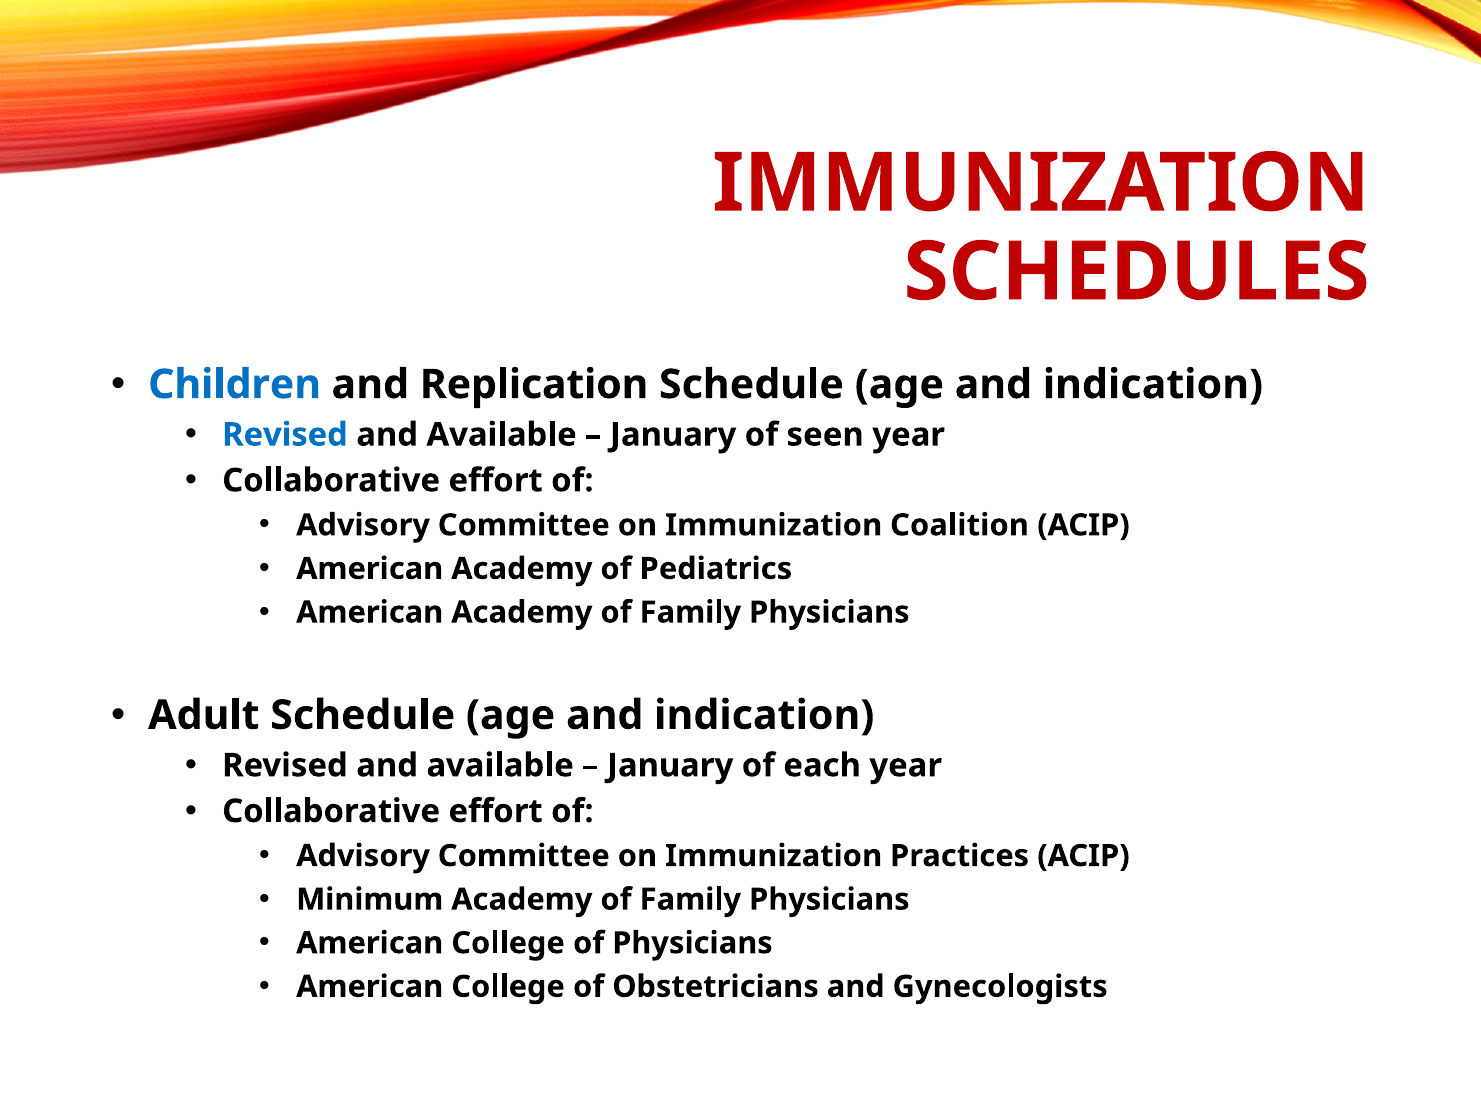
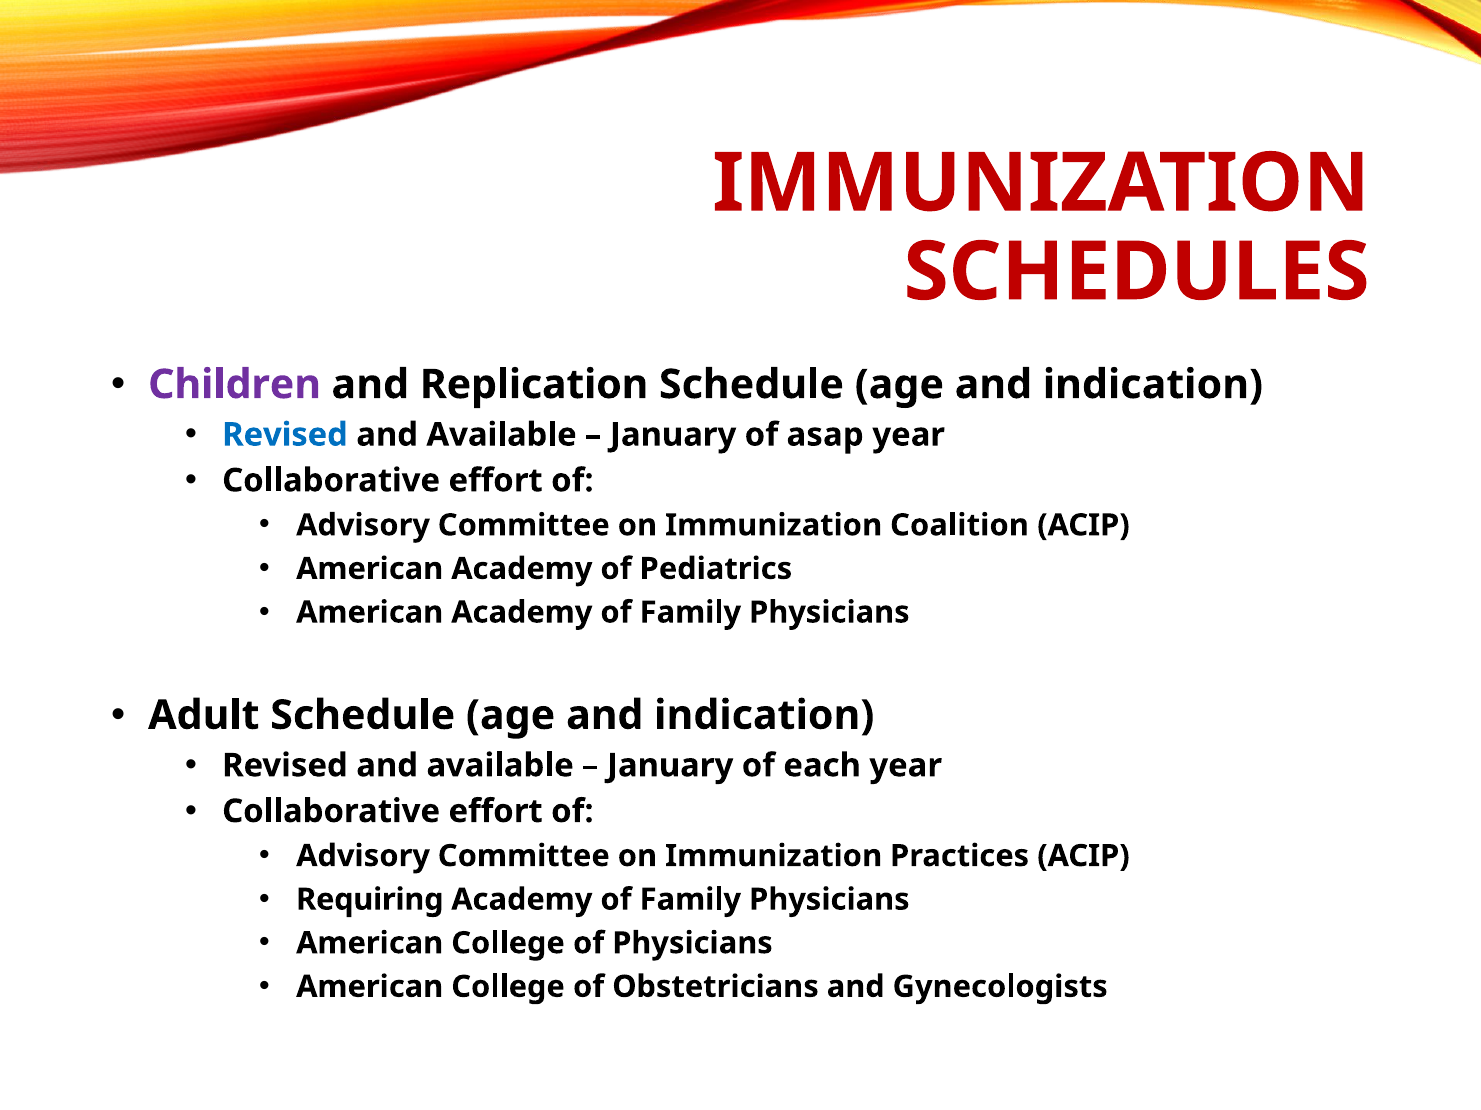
Children colour: blue -> purple
seen: seen -> asap
Minimum: Minimum -> Requiring
